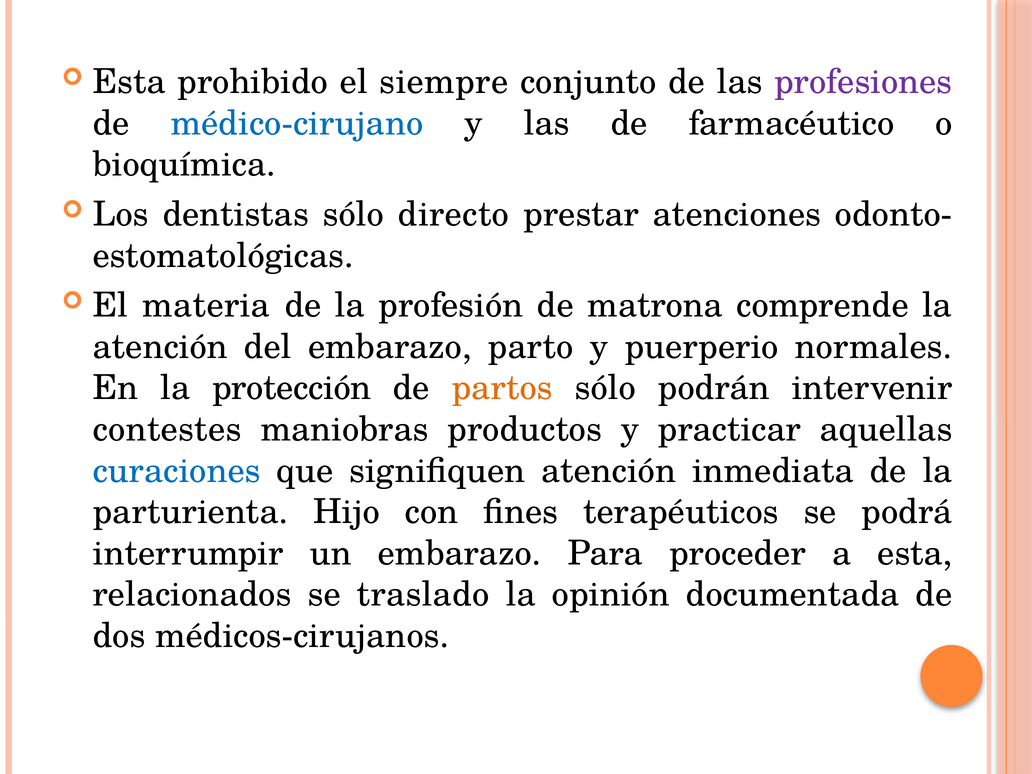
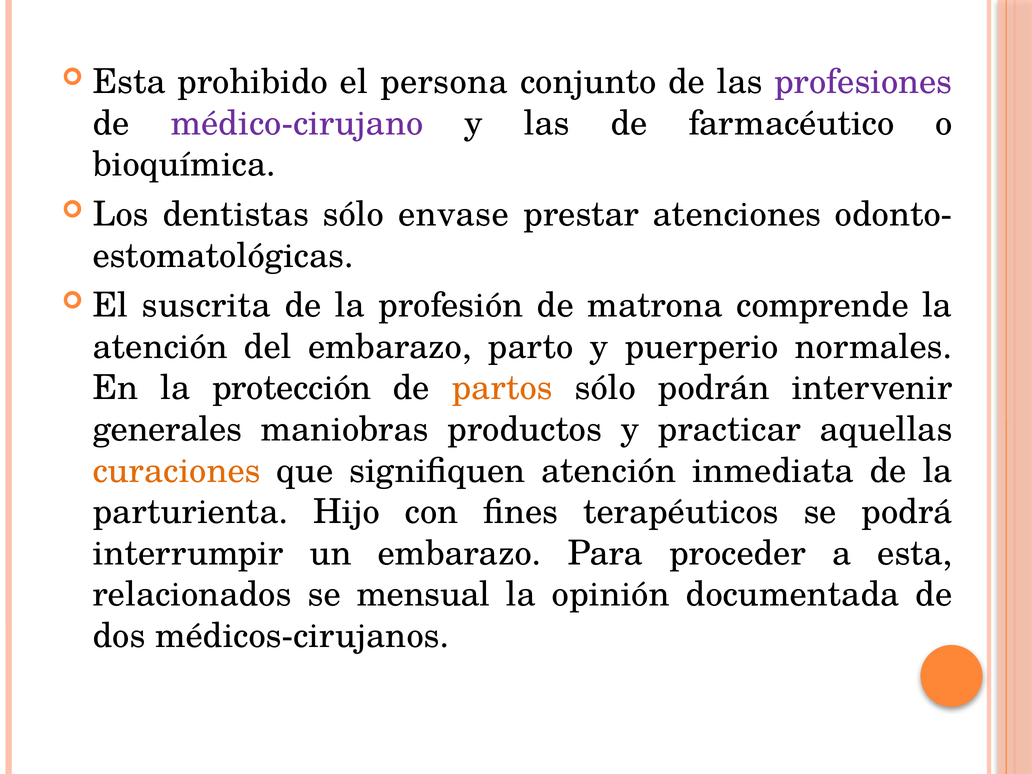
siempre: siempre -> persona
médico-cirujano colour: blue -> purple
directo: directo -> envase
materia: materia -> suscrita
contestes: contestes -> generales
curaciones colour: blue -> orange
traslado: traslado -> mensual
